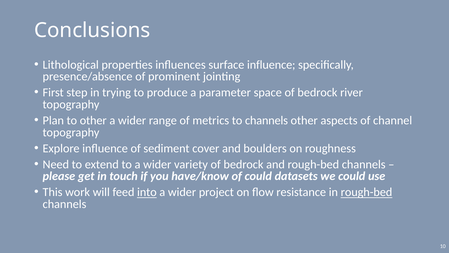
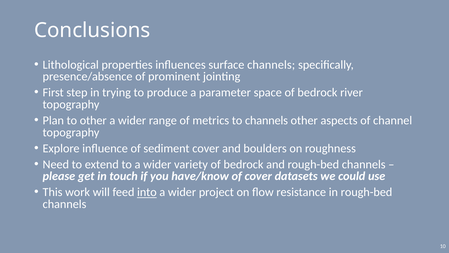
surface influence: influence -> channels
of could: could -> cover
rough-bed at (367, 192) underline: present -> none
